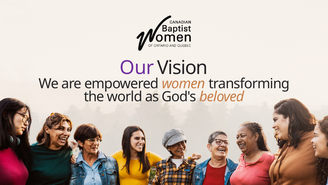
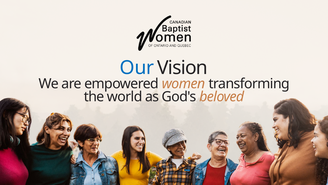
Our colour: purple -> blue
